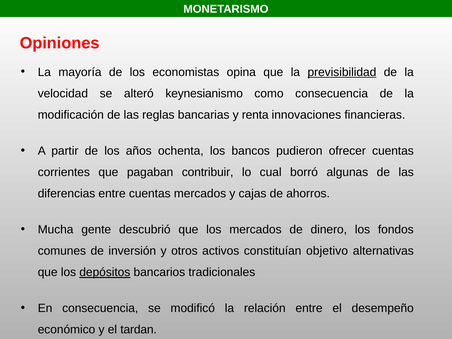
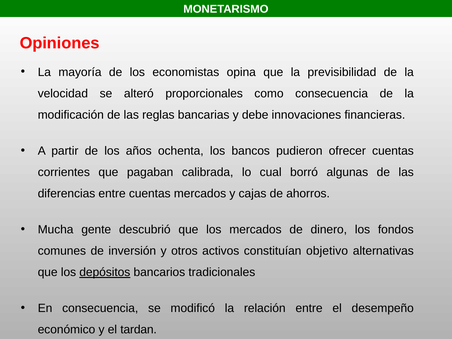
previsibilidad underline: present -> none
keynesianismo: keynesianismo -> proporcionales
renta: renta -> debe
contribuir: contribuir -> calibrada
